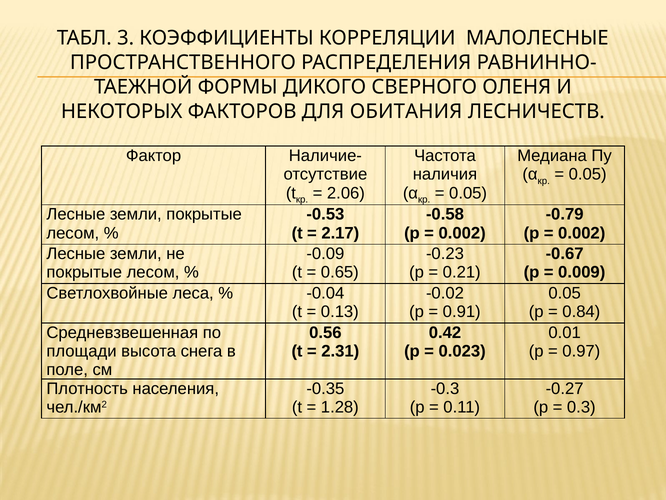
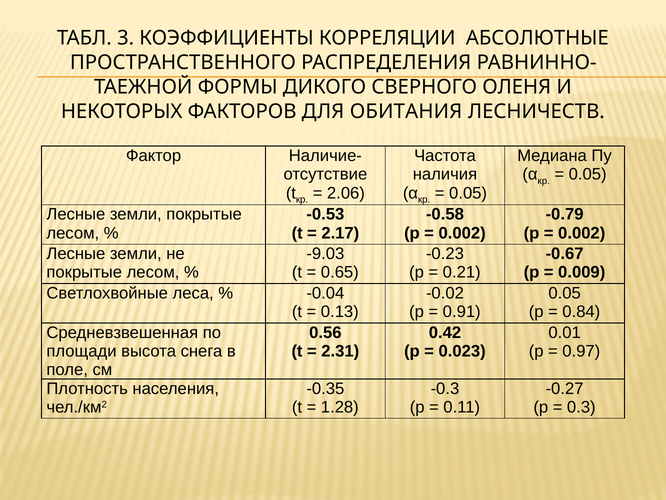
МАЛОЛЕСНЫЕ: МАЛОЛЕСНЫЕ -> АБСОЛЮТНЫЕ
-0.09: -0.09 -> -9.03
